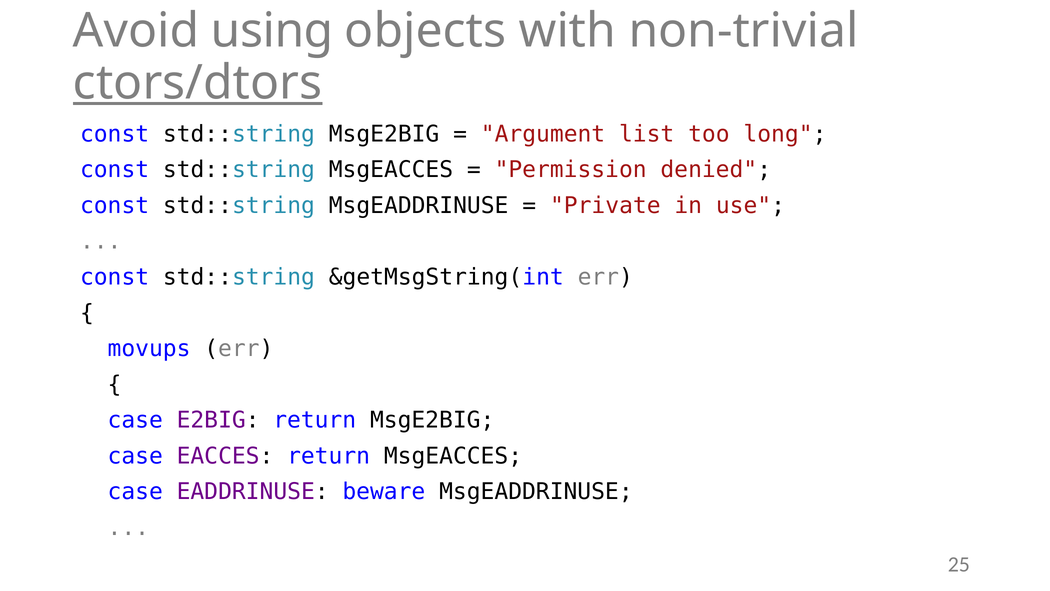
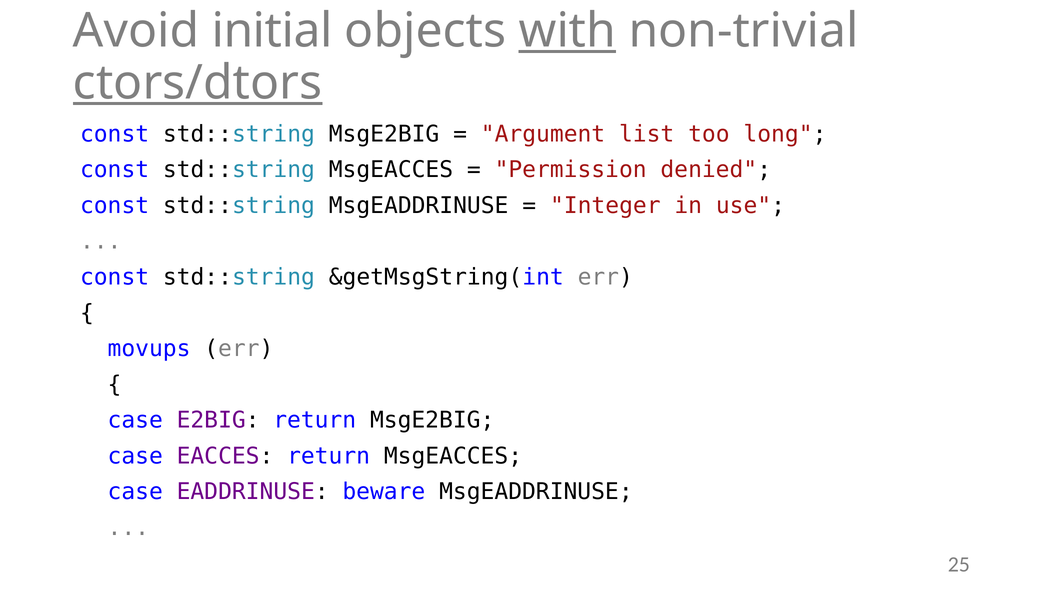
using: using -> initial
with underline: none -> present
Private: Private -> Integer
